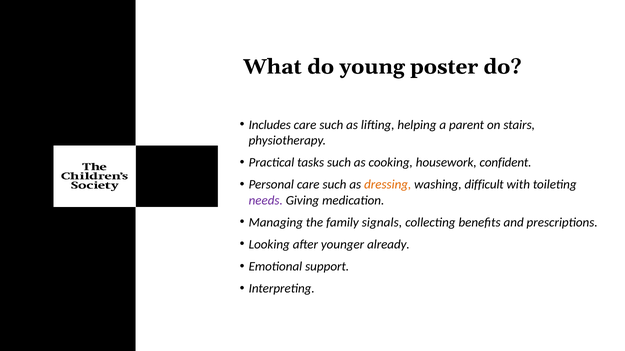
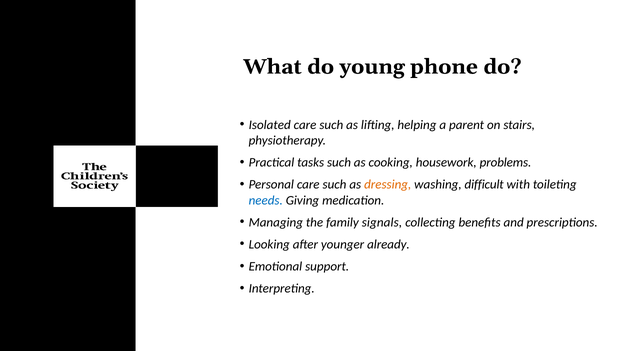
poster: poster -> phone
Includes: Includes -> Isolated
confident: confident -> problems
needs colour: purple -> blue
